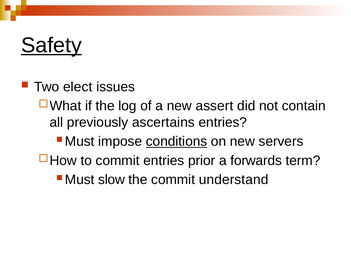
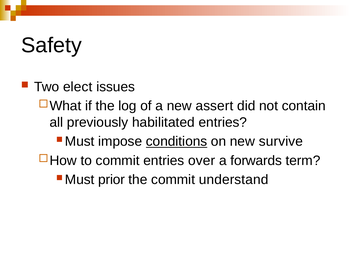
Safety underline: present -> none
ascertains: ascertains -> habilitated
servers: servers -> survive
prior: prior -> over
slow: slow -> prior
